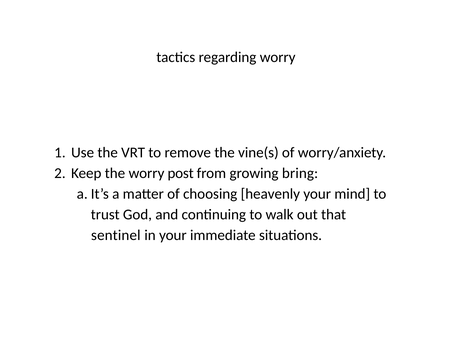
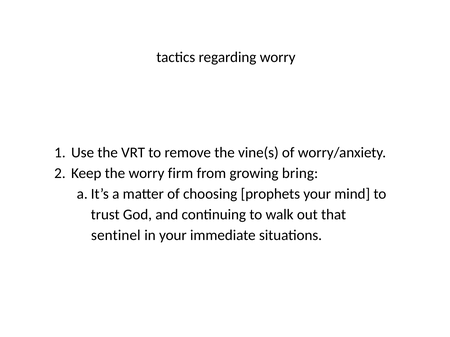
post: post -> firm
heavenly: heavenly -> prophets
